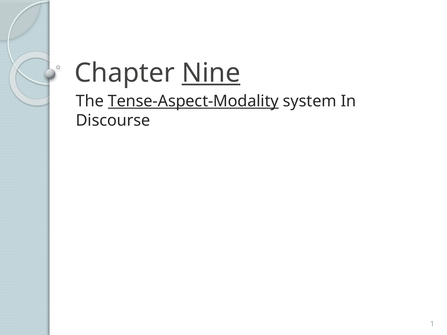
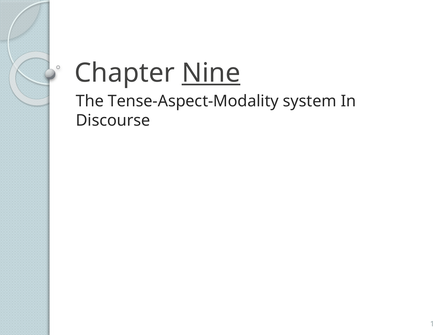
Tense-Aspect-Modality underline: present -> none
